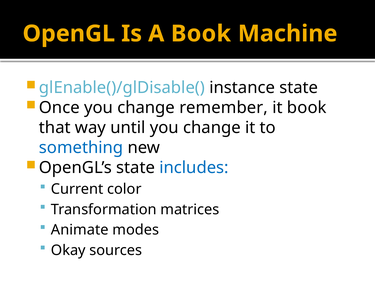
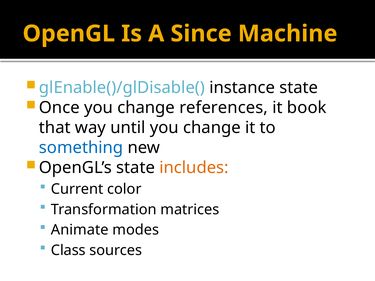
A Book: Book -> Since
remember: remember -> references
includes colour: blue -> orange
Okay: Okay -> Class
